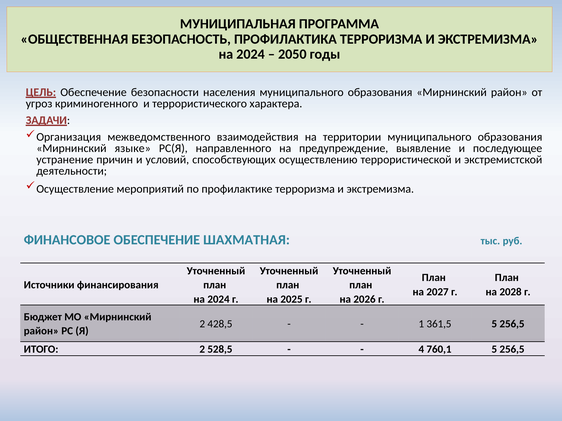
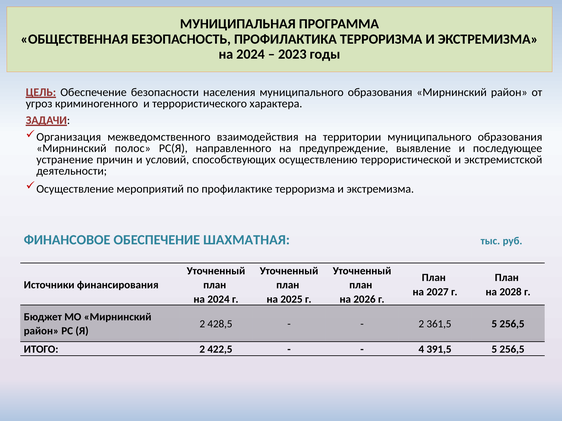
2050: 2050 -> 2023
языке: языке -> полос
1 at (421, 324): 1 -> 2
528,5: 528,5 -> 422,5
760,1: 760,1 -> 391,5
